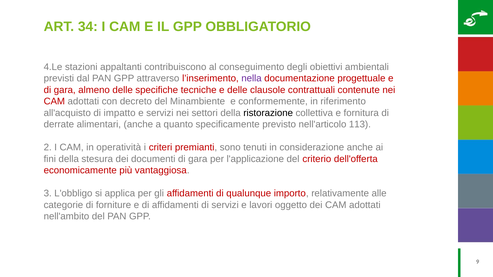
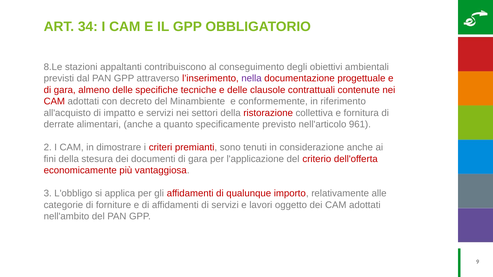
4.Le: 4.Le -> 8.Le
ristorazione colour: black -> red
113: 113 -> 961
operatività: operatività -> dimostrare
